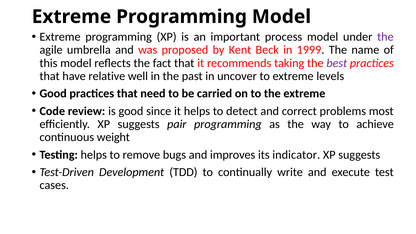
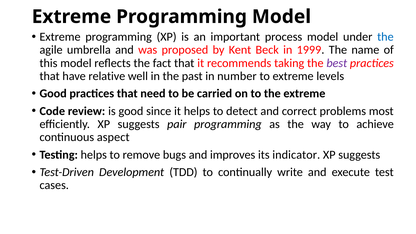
the at (385, 37) colour: purple -> blue
uncover: uncover -> number
weight: weight -> aspect
